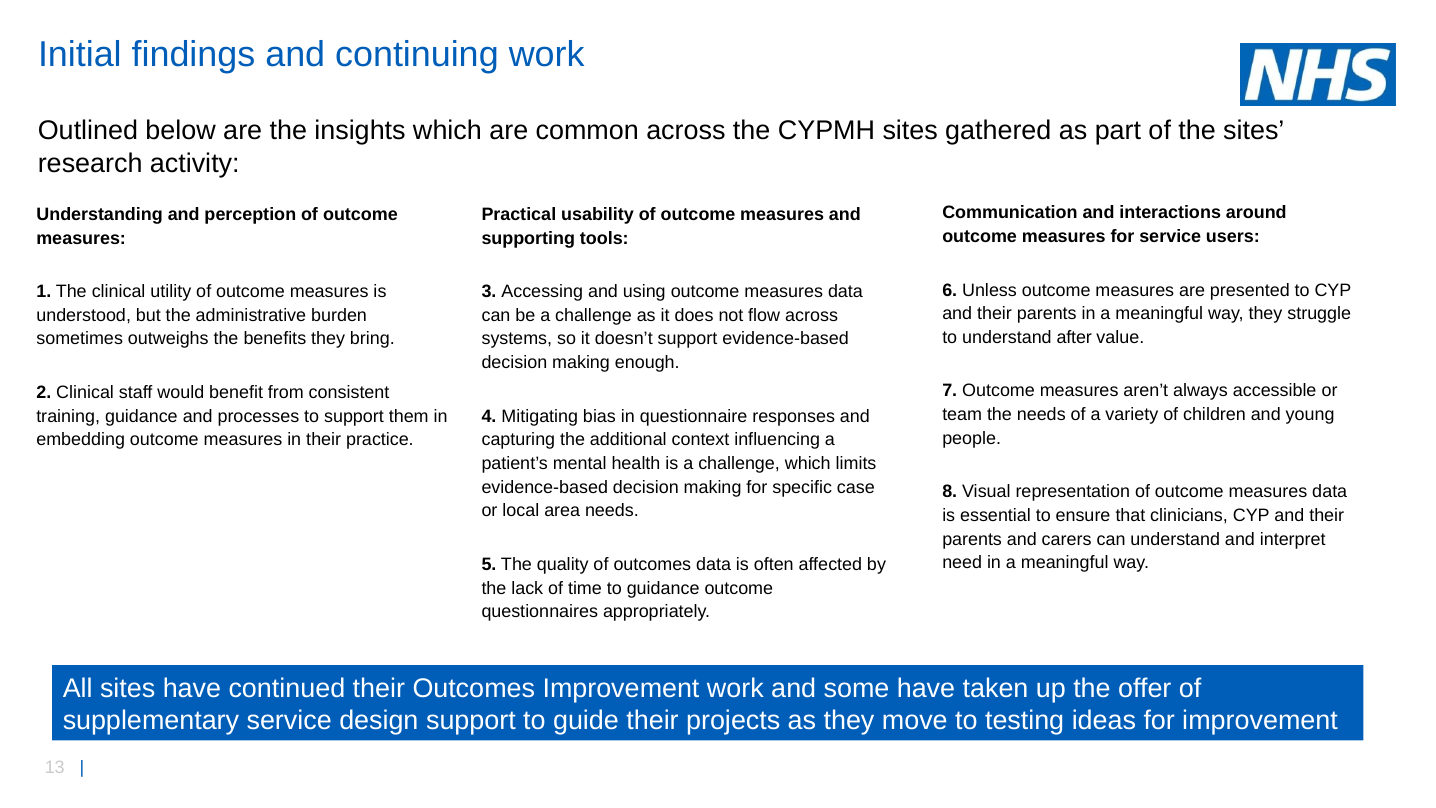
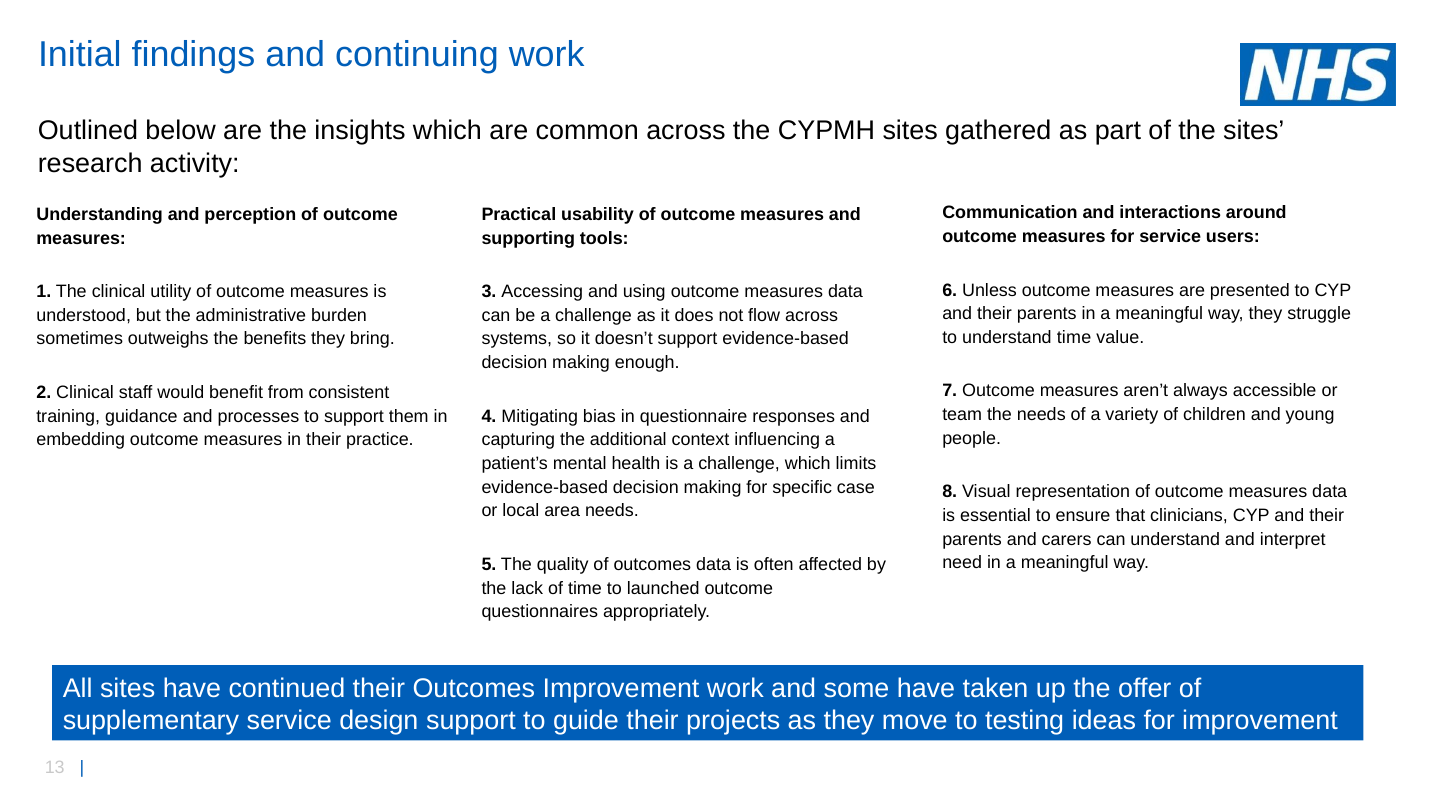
understand after: after -> time
to guidance: guidance -> launched
